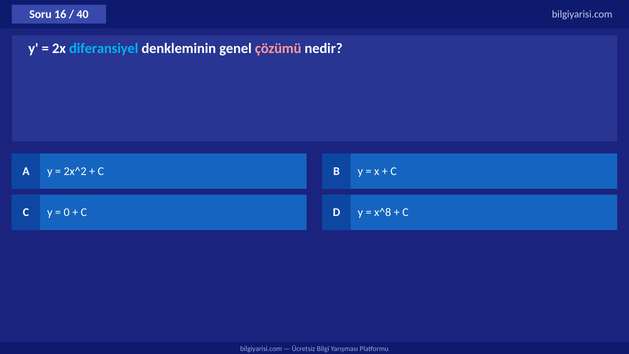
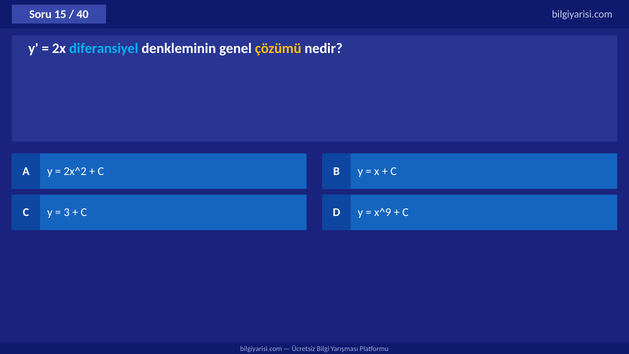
16: 16 -> 15
çözümü colour: pink -> yellow
0: 0 -> 3
x^8: x^8 -> x^9
